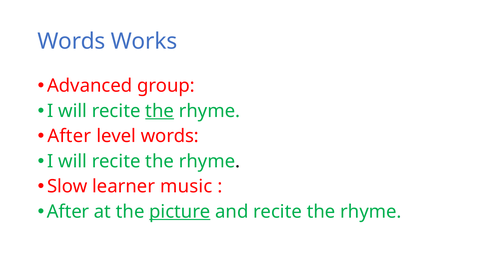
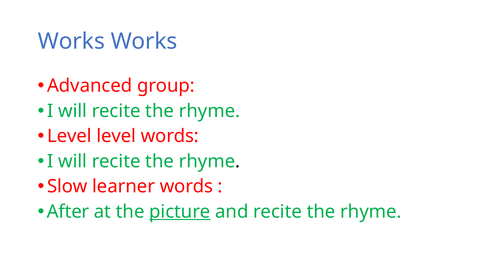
Words at (71, 42): Words -> Works
the at (160, 111) underline: present -> none
After at (69, 136): After -> Level
learner music: music -> words
